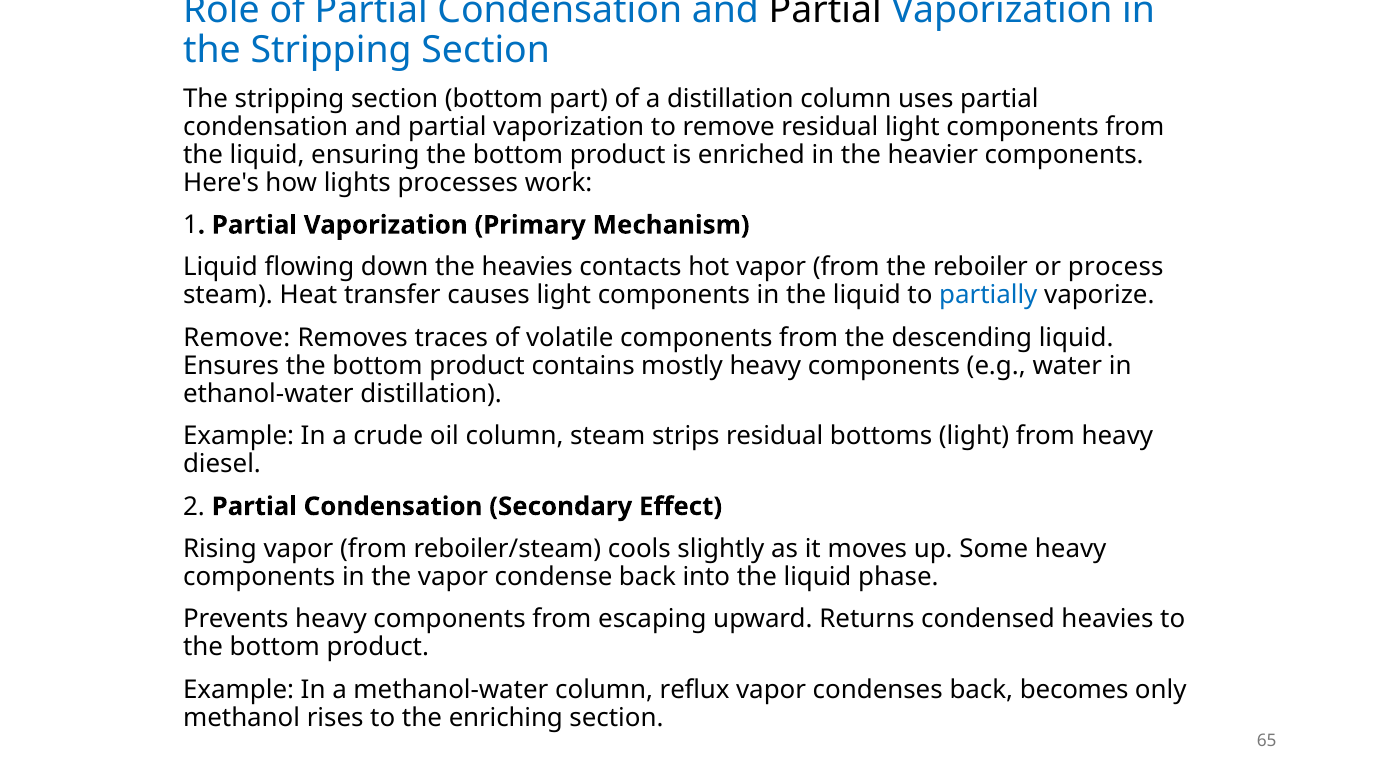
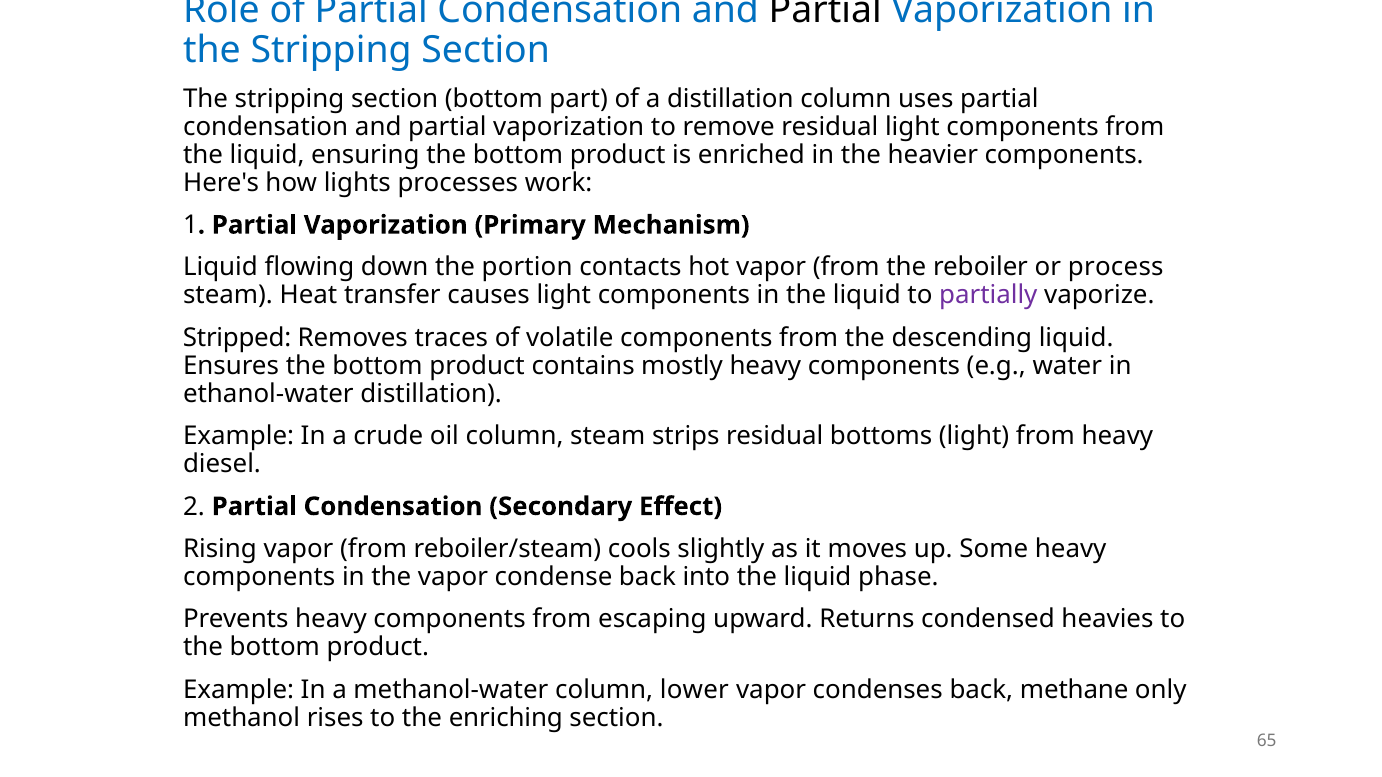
the heavies: heavies -> portion
partially colour: blue -> purple
Remove at (237, 338): Remove -> Stripped
reflux: reflux -> lower
becomes: becomes -> methane
